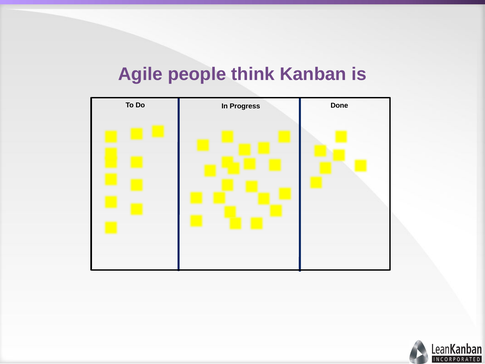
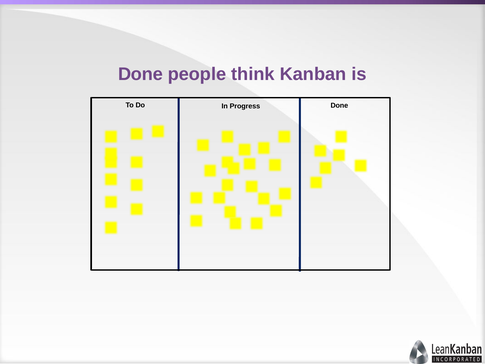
Agile at (140, 74): Agile -> Done
